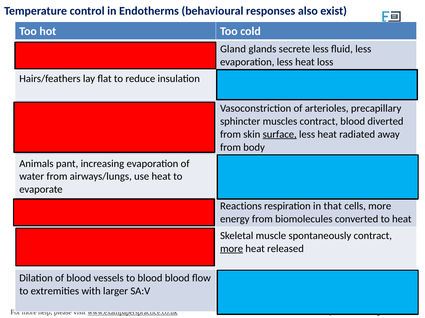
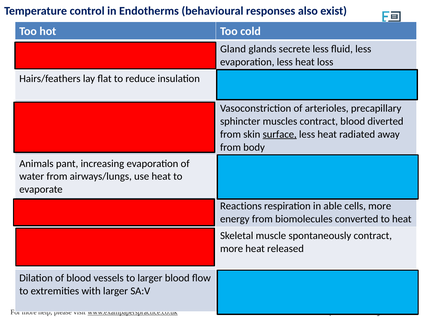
that: that -> able
more at (232, 249) underline: present -> none
to blood: blood -> larger
